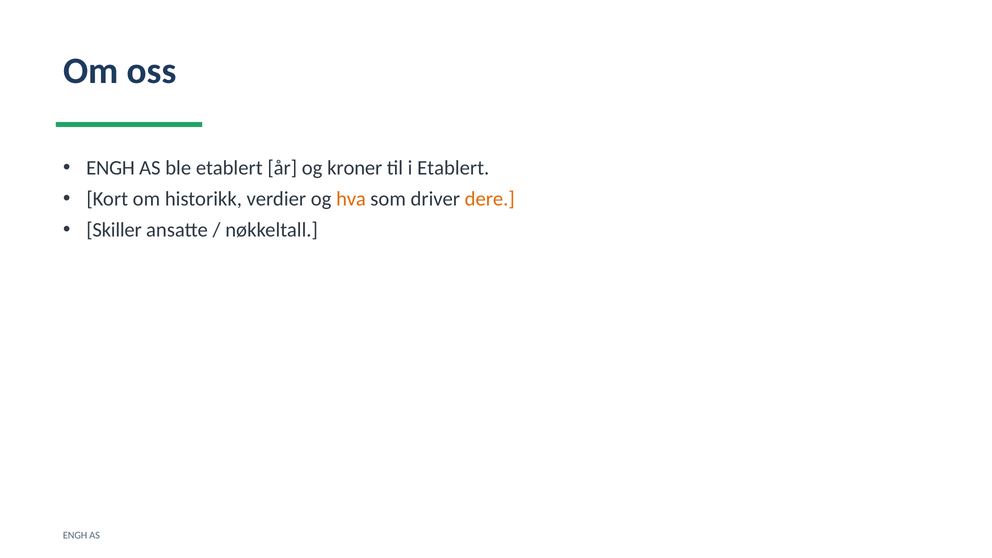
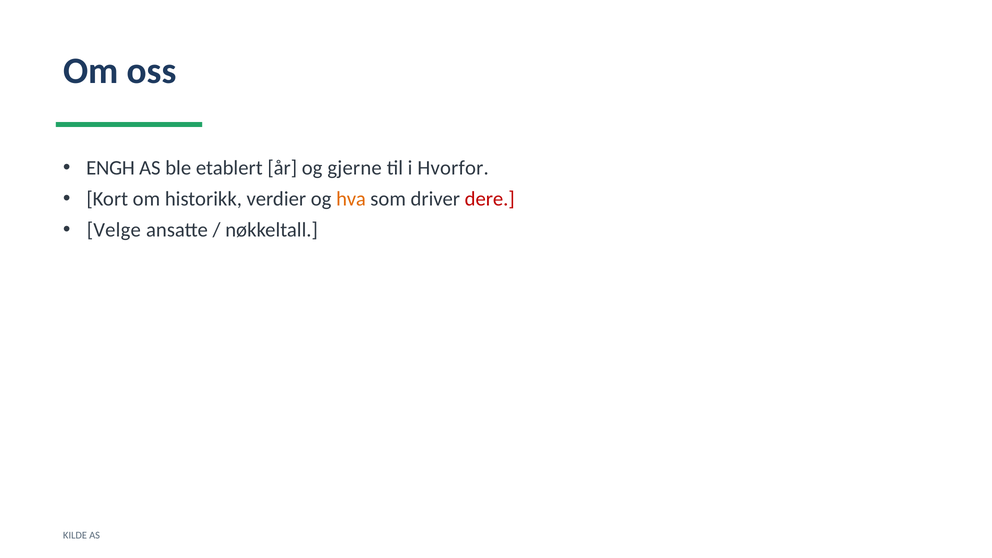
kroner: kroner -> gjerne
i Etablert: Etablert -> Hvorfor
dere colour: orange -> red
Skiller: Skiller -> Velge
ENGH at (75, 535): ENGH -> KILDE
